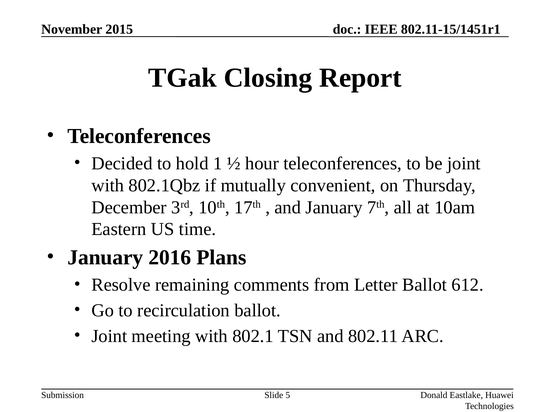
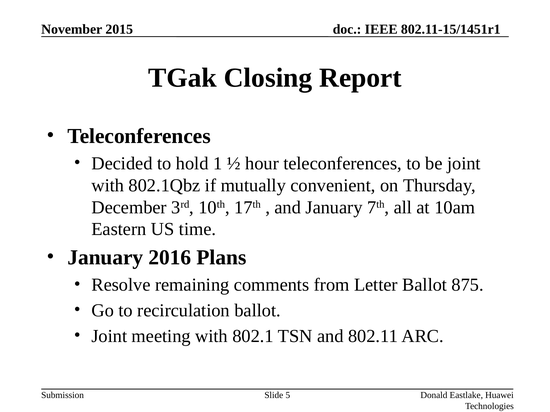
612: 612 -> 875
